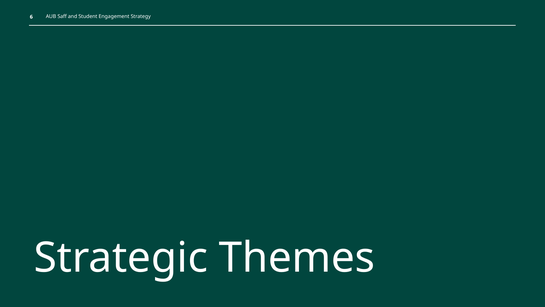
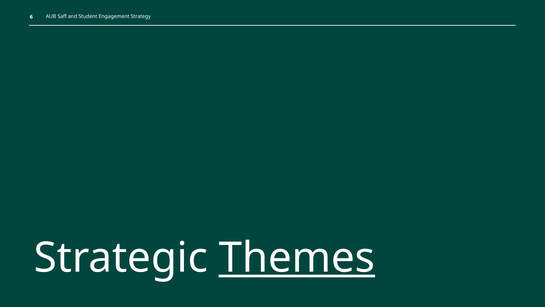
Themes underline: none -> present
